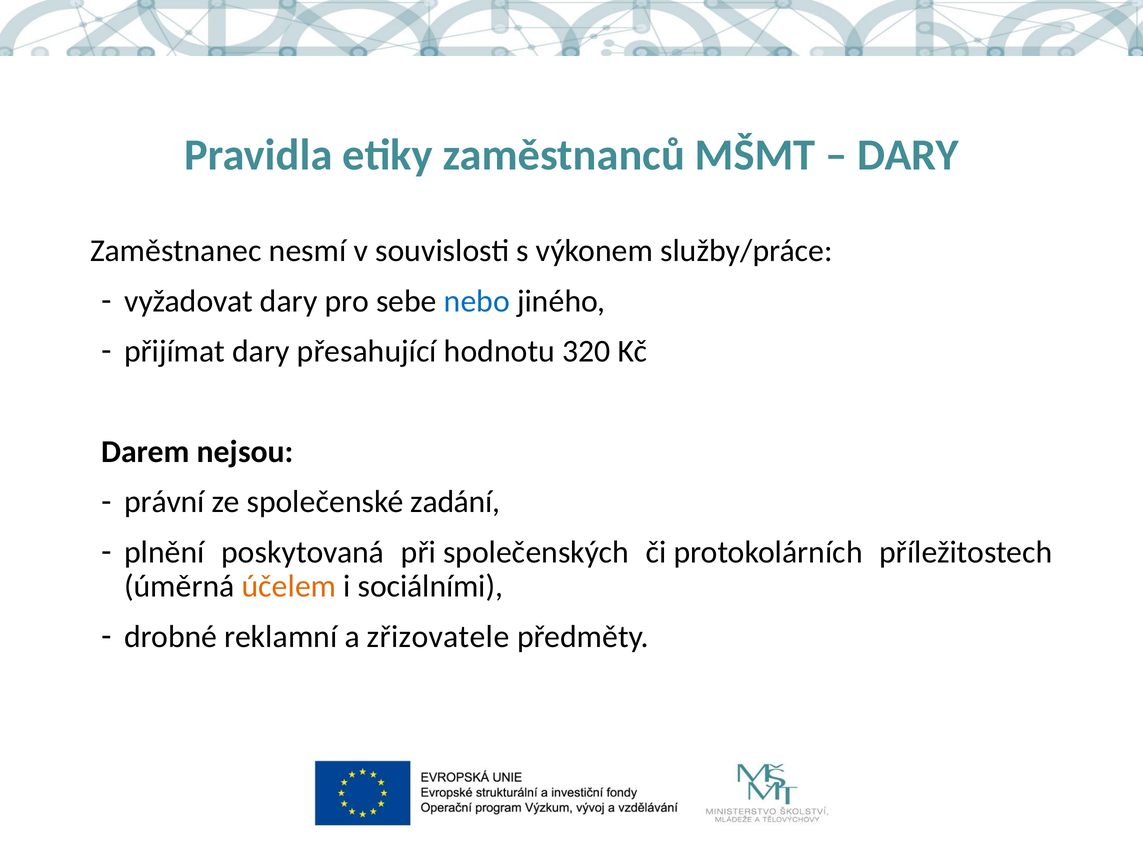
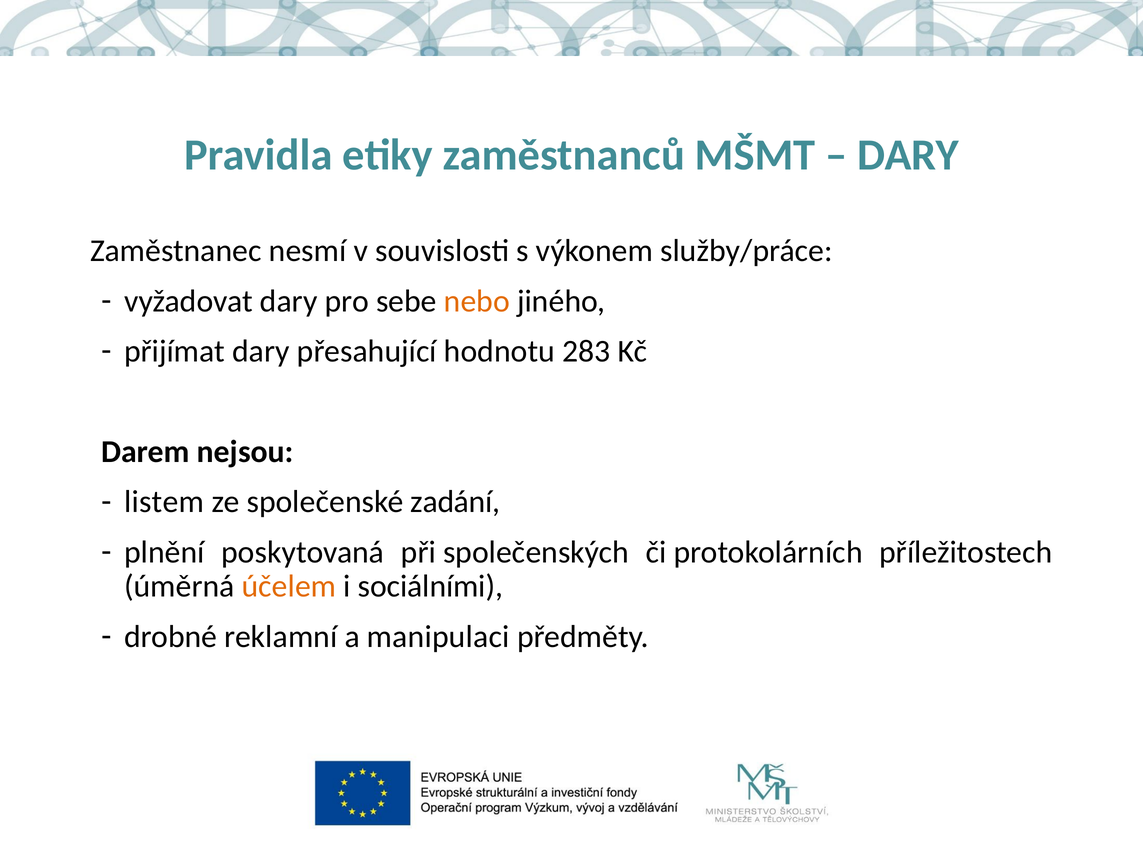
nebo colour: blue -> orange
320: 320 -> 283
právní: právní -> listem
zřizovatele: zřizovatele -> manipulaci
